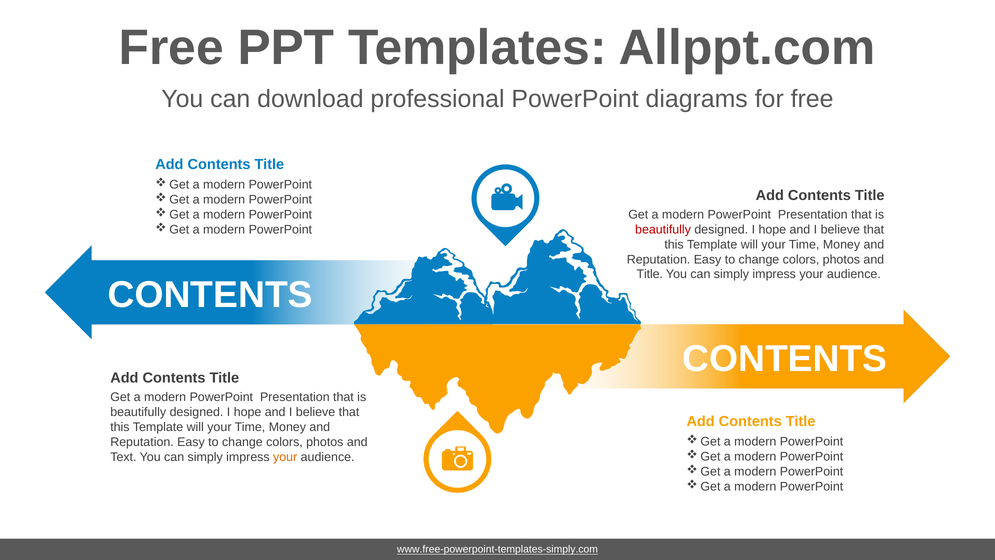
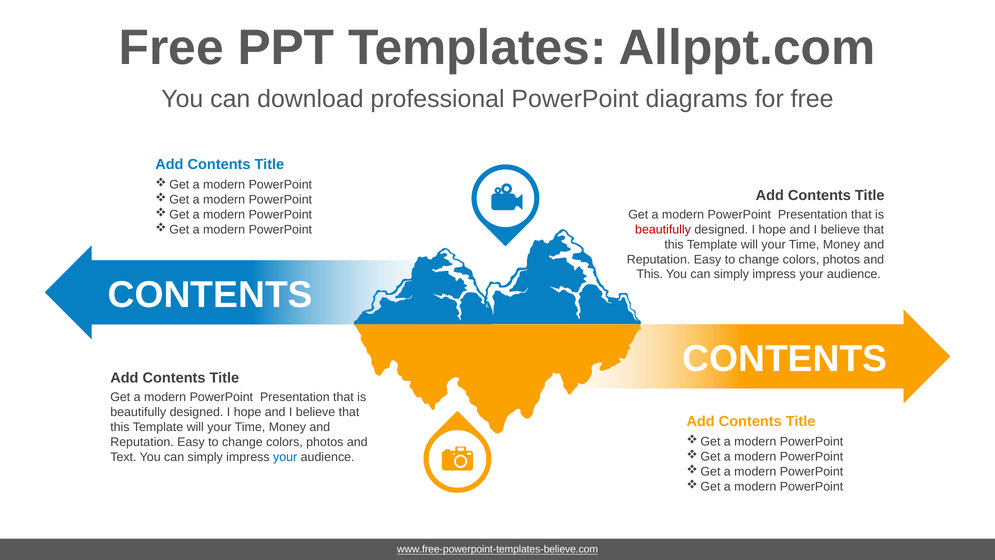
Title at (650, 274): Title -> This
your at (285, 457) colour: orange -> blue
www.free-powerpoint-templates-simply.com: www.free-powerpoint-templates-simply.com -> www.free-powerpoint-templates-believe.com
